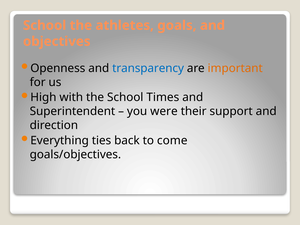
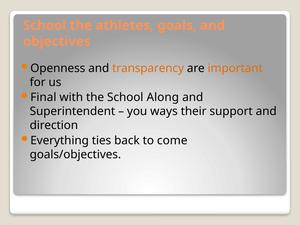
transparency colour: blue -> orange
High: High -> Final
Times: Times -> Along
were: were -> ways
